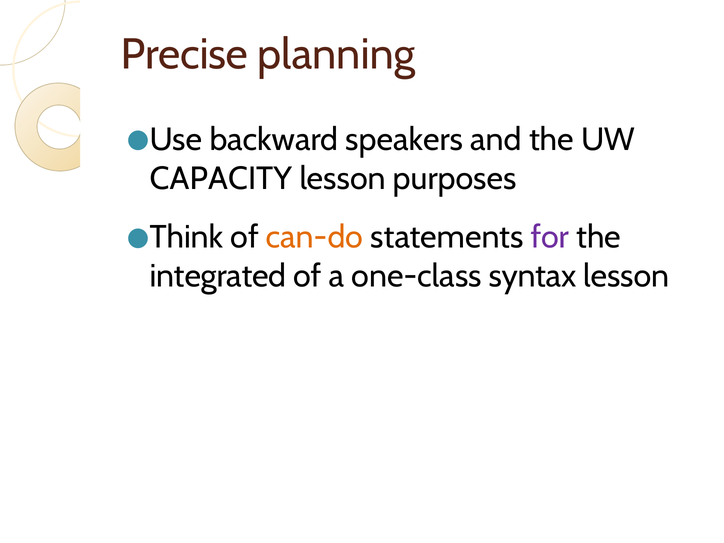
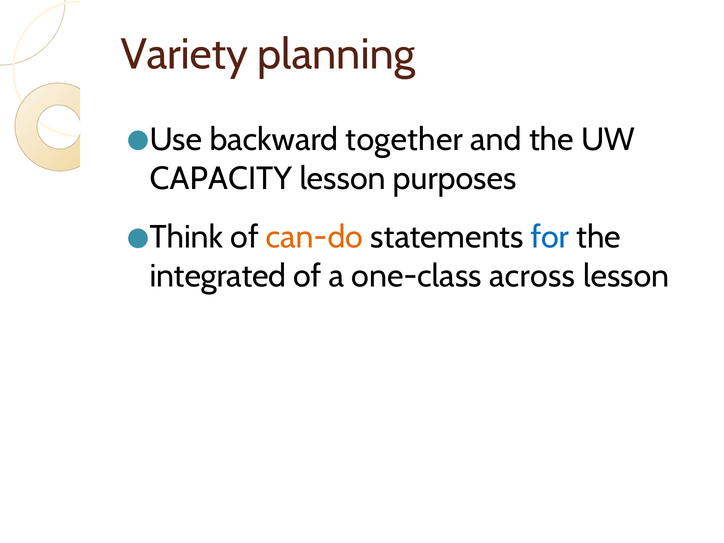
Precise: Precise -> Variety
speakers: speakers -> together
for colour: purple -> blue
syntax: syntax -> across
